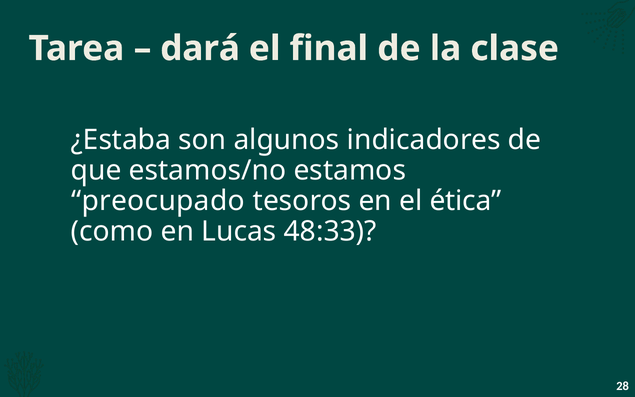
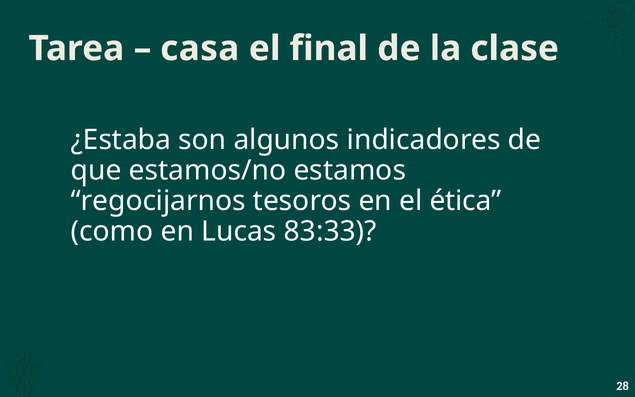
dará: dará -> casa
preocupado: preocupado -> regocijarnos
48:33: 48:33 -> 83:33
